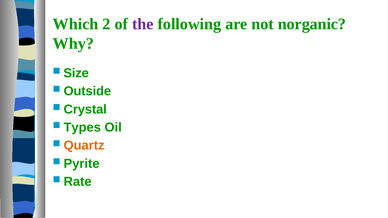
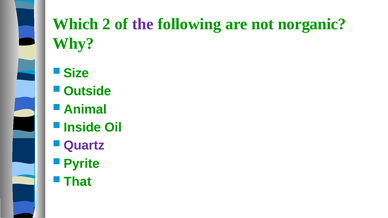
Crystal: Crystal -> Animal
Types: Types -> Inside
Quartz colour: orange -> purple
Rate: Rate -> That
